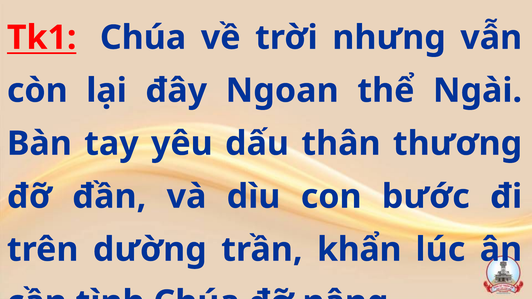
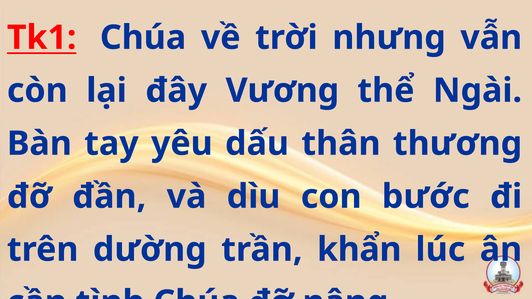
Ngoan: Ngoan -> Vương
